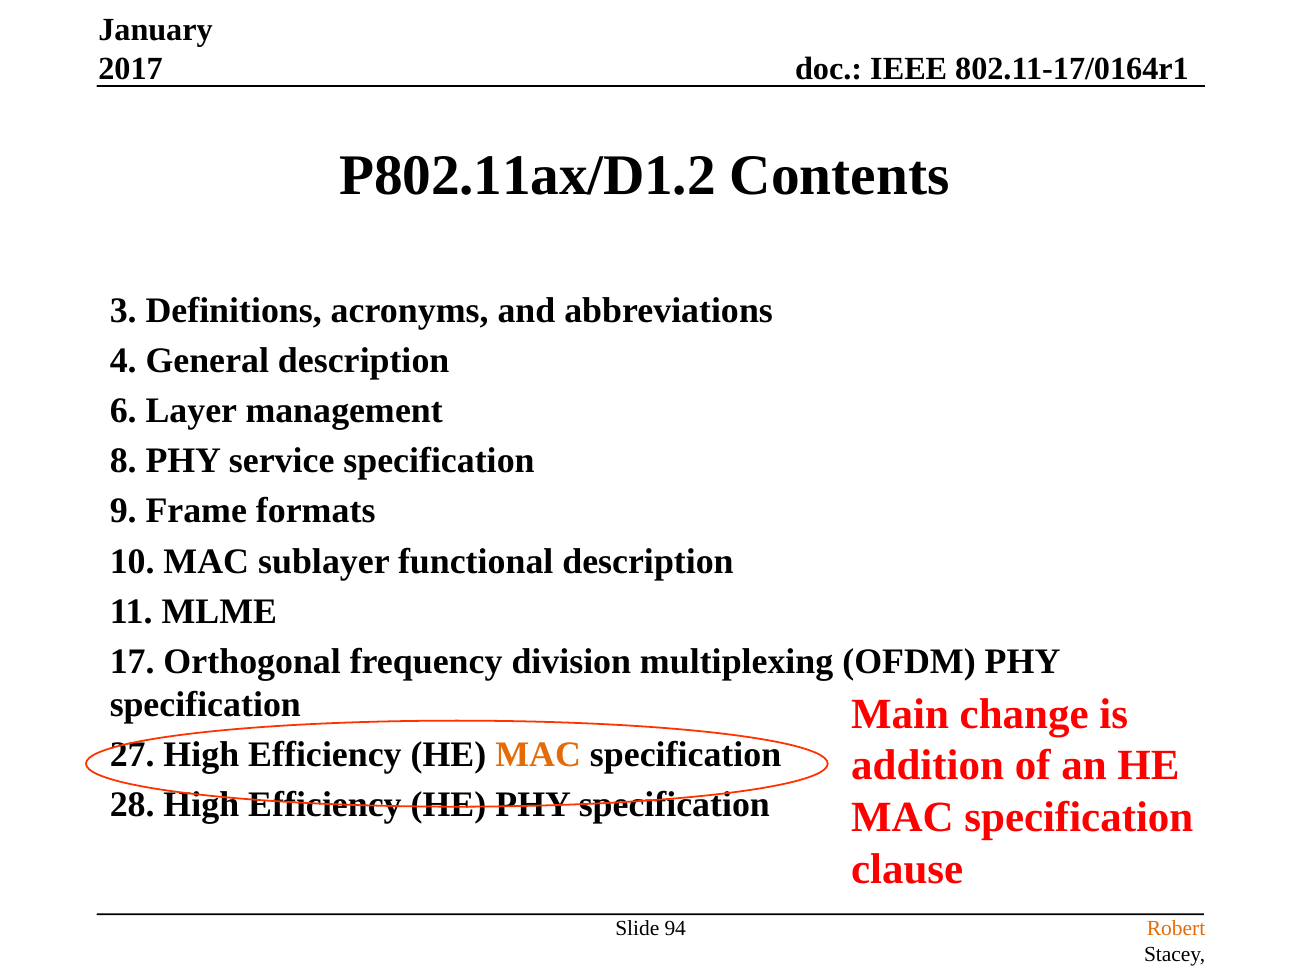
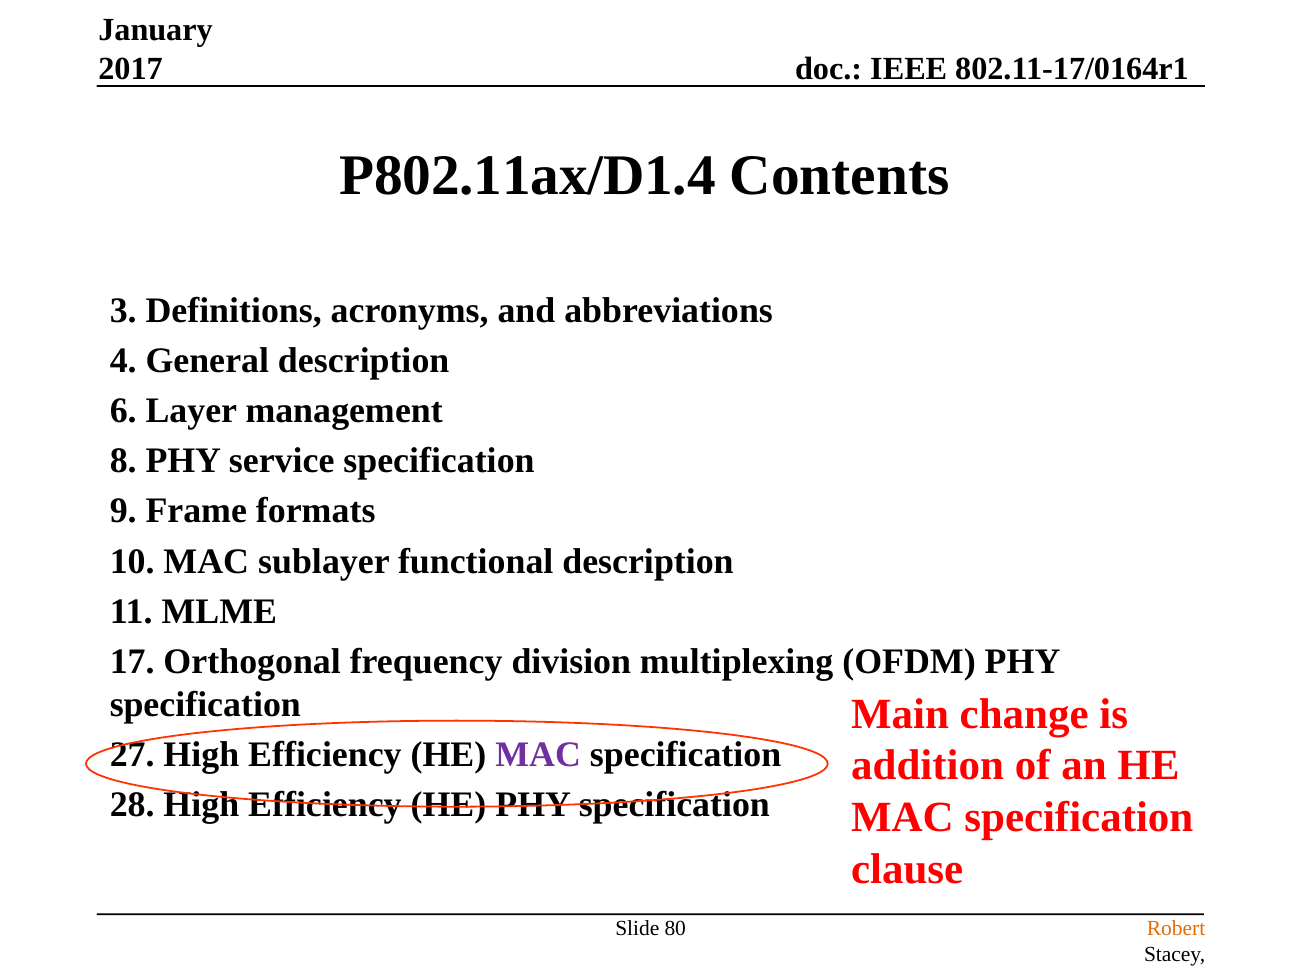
P802.11ax/D1.2: P802.11ax/D1.2 -> P802.11ax/D1.4
MAC at (538, 754) colour: orange -> purple
94: 94 -> 80
